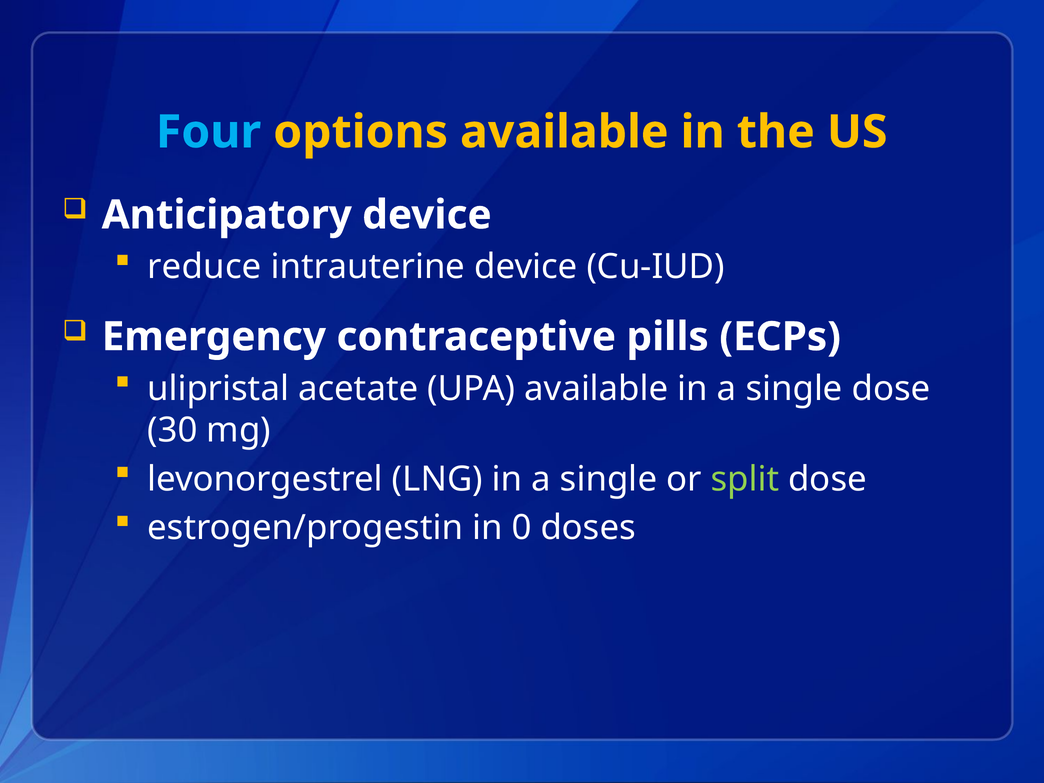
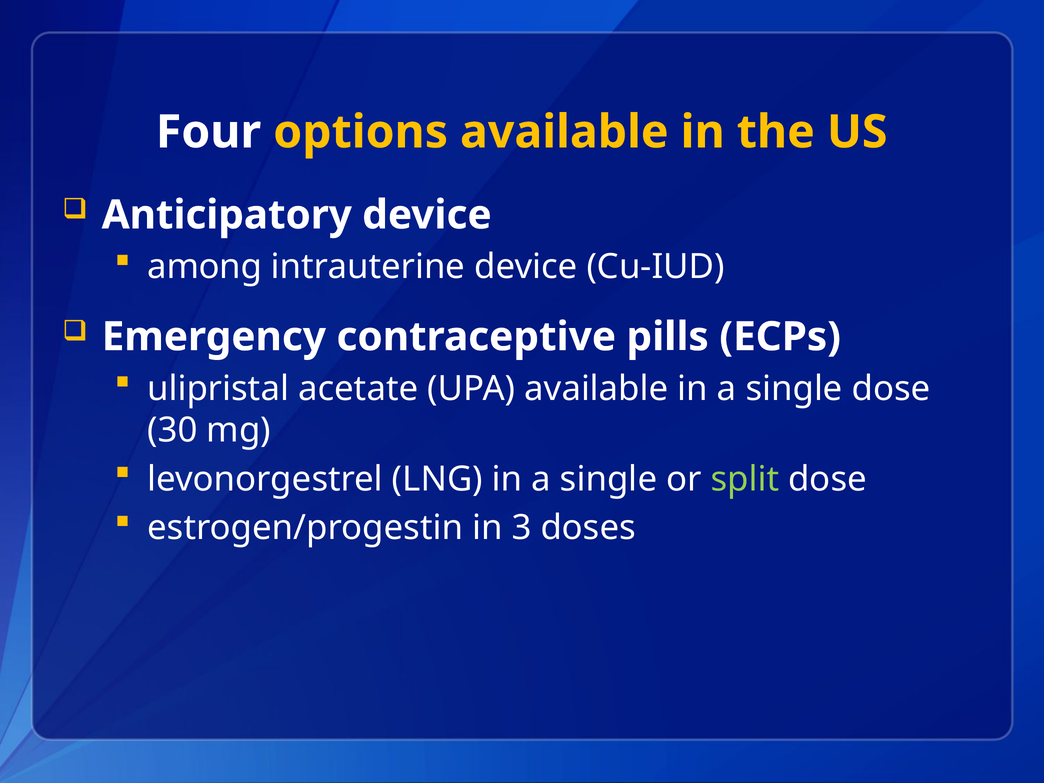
Four colour: light blue -> white
reduce: reduce -> among
0: 0 -> 3
